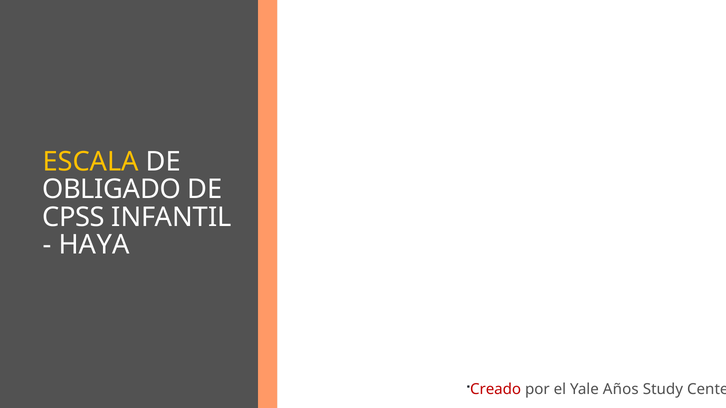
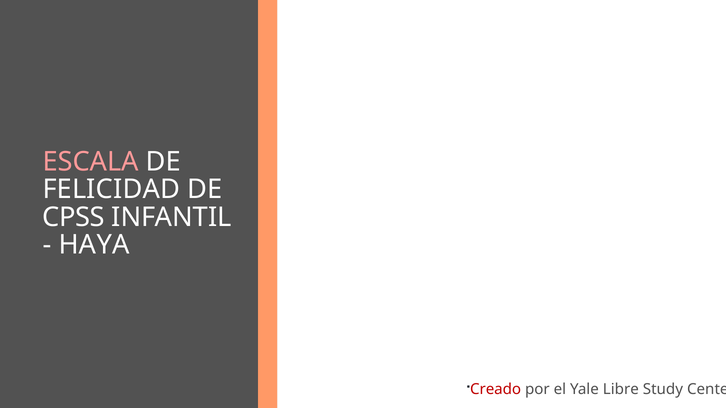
ESCALA colour: yellow -> pink
OBLIGADO: OBLIGADO -> FELICIDAD
Años: Años -> Libre
